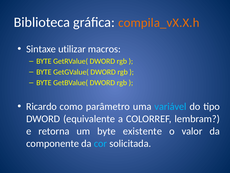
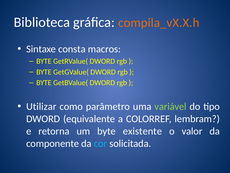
utilizar: utilizar -> consta
Ricardo: Ricardo -> Utilizar
variável colour: light blue -> light green
